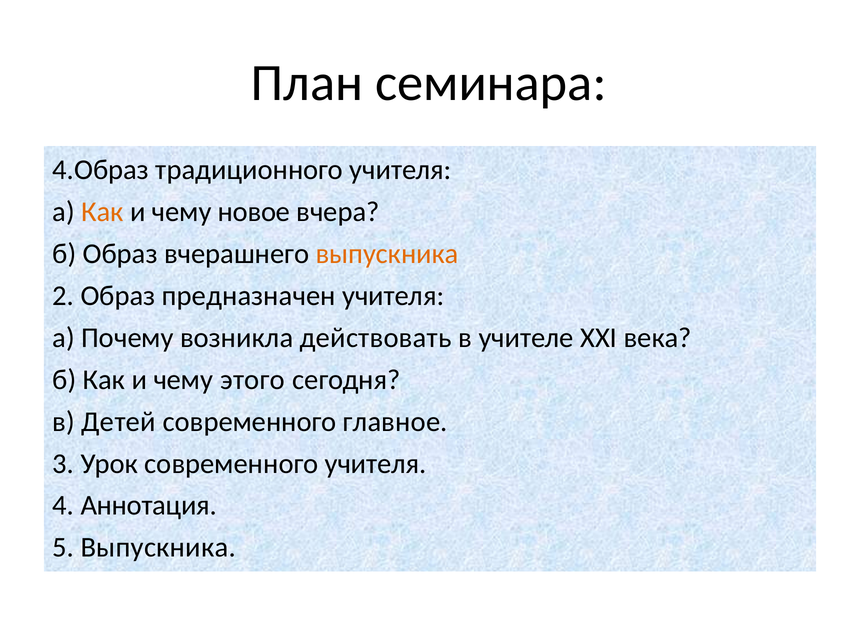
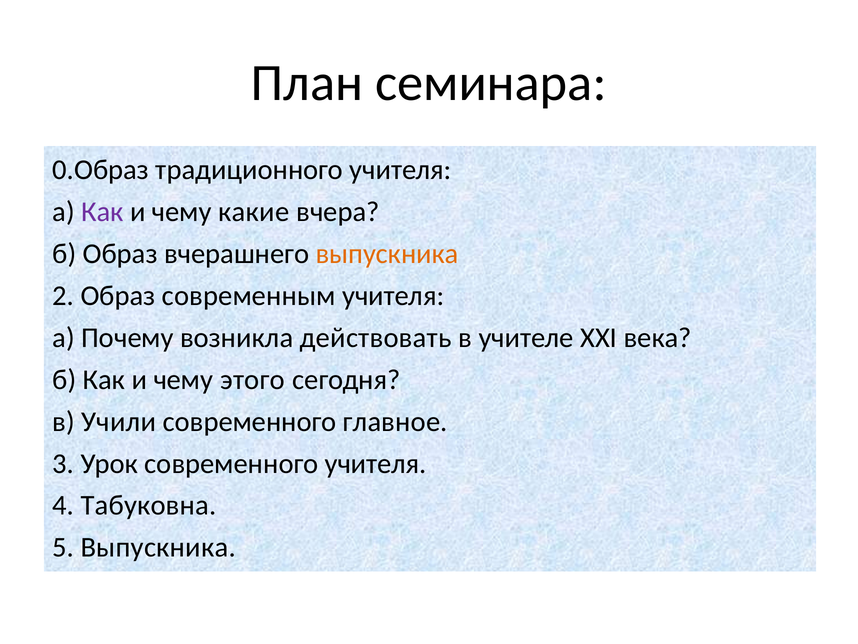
4.Образ: 4.Образ -> 0.Образ
Как at (102, 211) colour: orange -> purple
новое: новое -> какие
предназначен: предназначен -> современным
Детей: Детей -> Учили
Аннотация: Аннотация -> Табуковна
